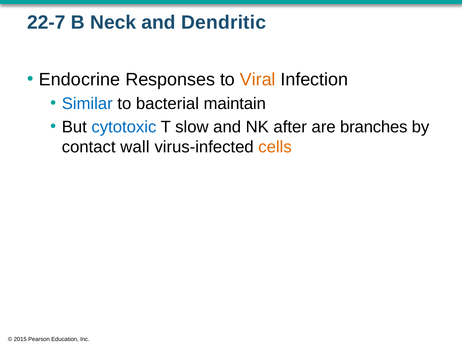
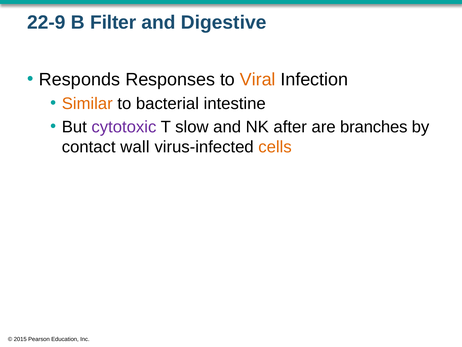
22-7: 22-7 -> 22-9
Neck: Neck -> Filter
Dendritic: Dendritic -> Digestive
Endocrine: Endocrine -> Responds
Similar colour: blue -> orange
maintain: maintain -> intestine
cytotoxic colour: blue -> purple
